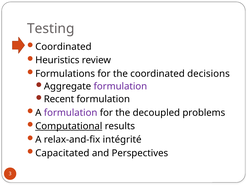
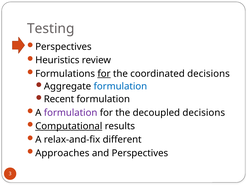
Coordinated at (63, 47): Coordinated -> Perspectives
for at (104, 74) underline: none -> present
formulation at (120, 87) colour: purple -> blue
decoupled problems: problems -> decisions
intégrité: intégrité -> different
Capacitated: Capacitated -> Approaches
